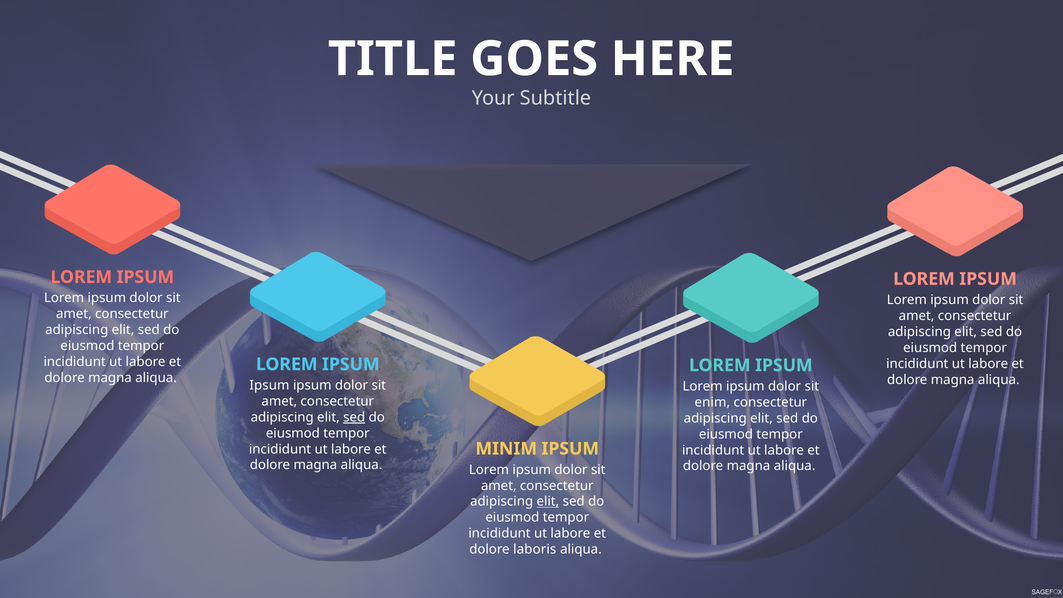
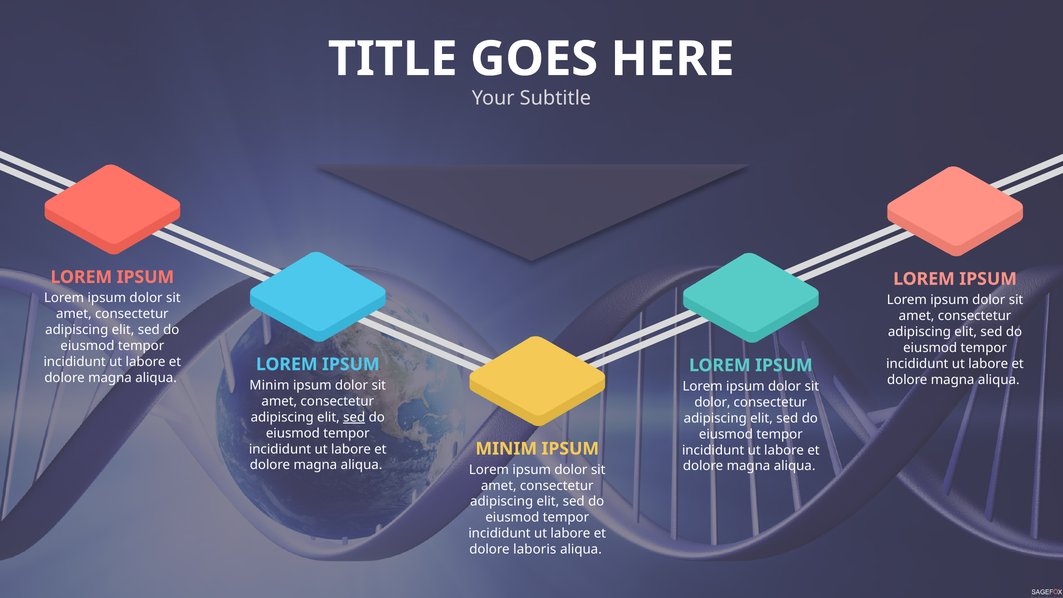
Ipsum at (269, 385): Ipsum -> Minim
enim at (712, 402): enim -> dolor
elit at (548, 502) underline: present -> none
